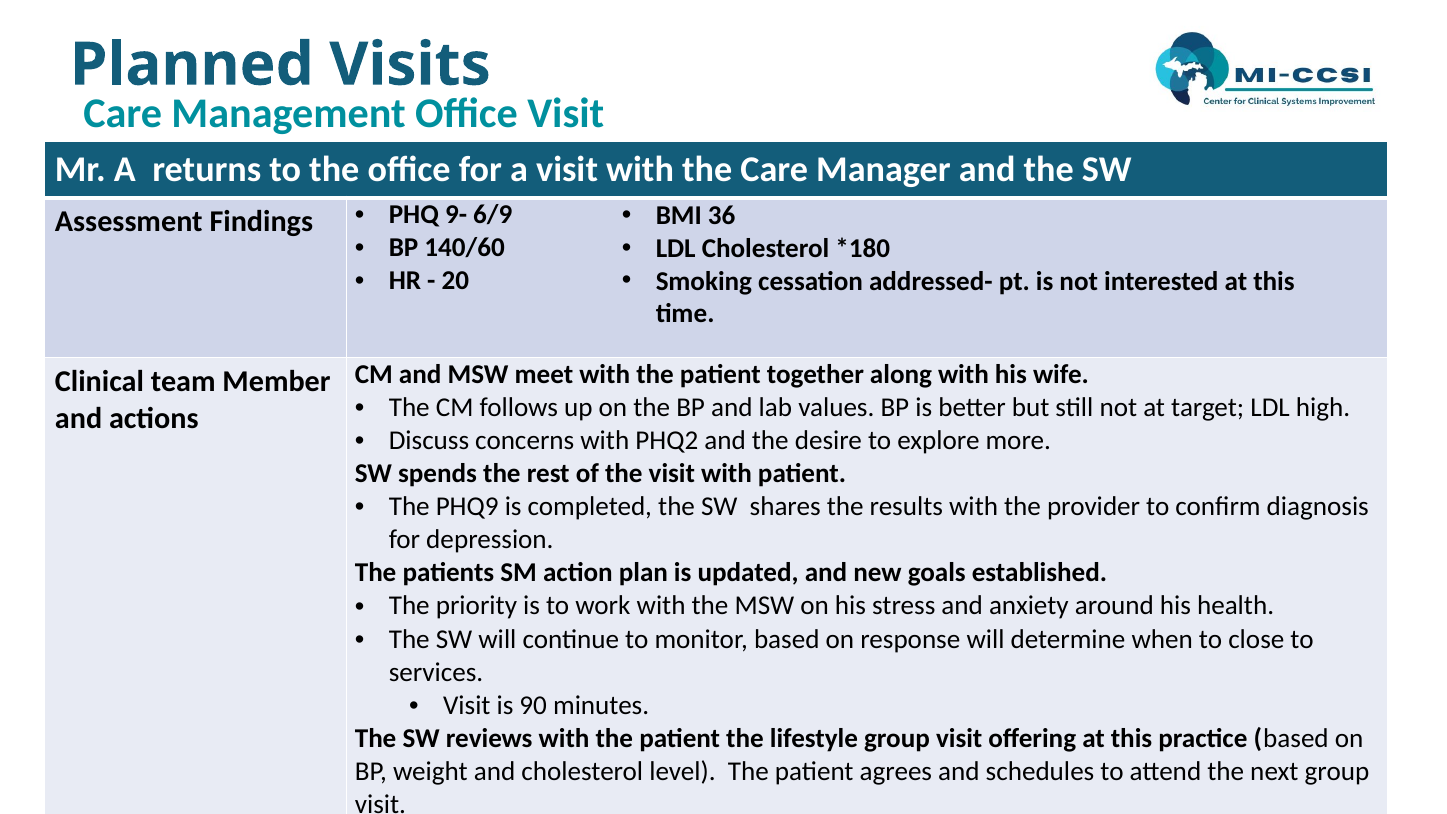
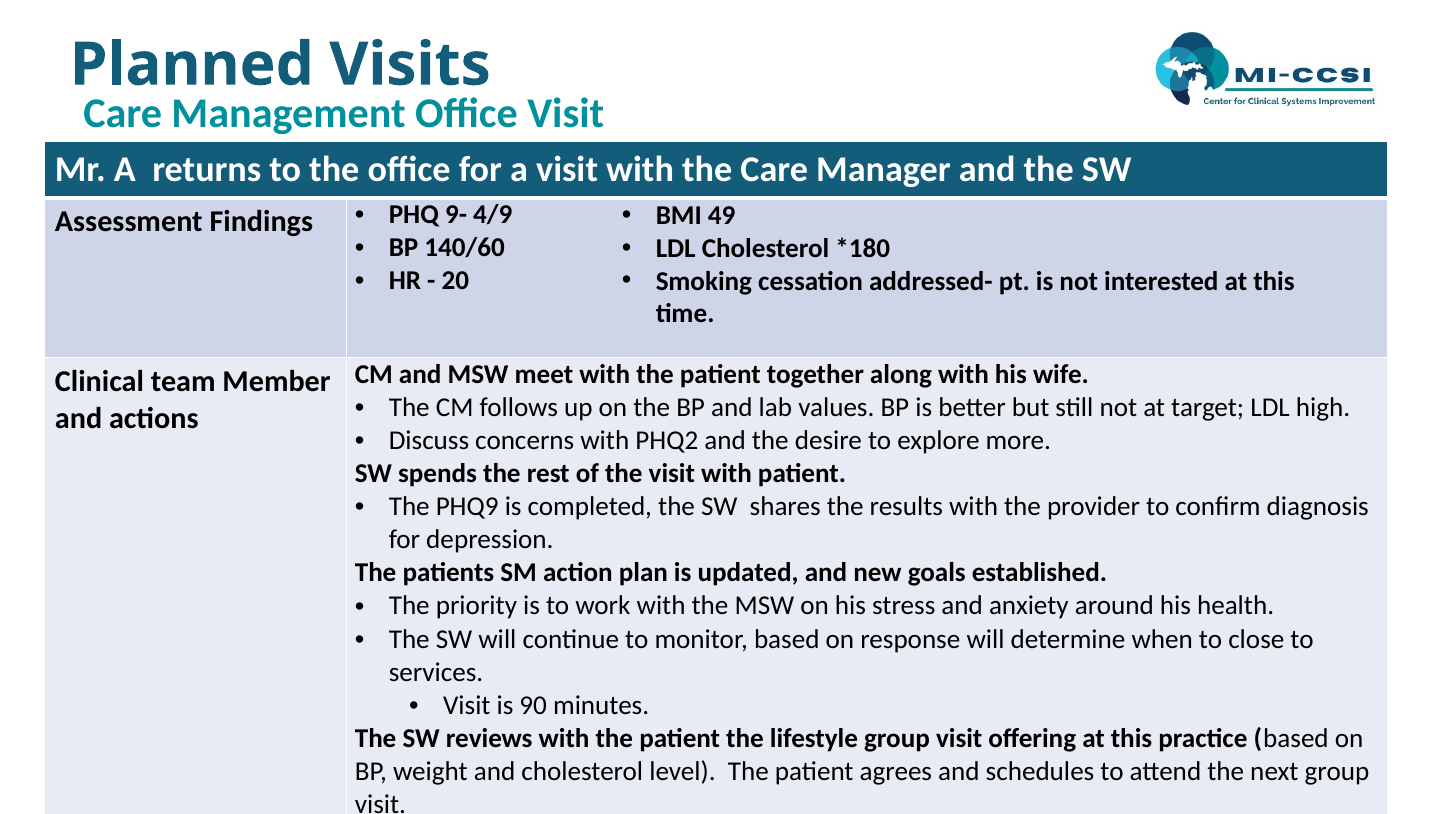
36: 36 -> 49
6/9: 6/9 -> 4/9
